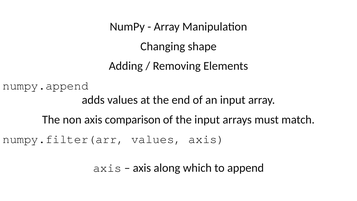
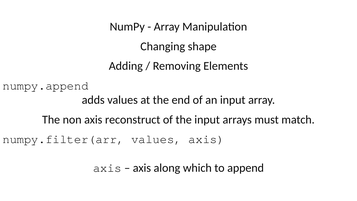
comparison: comparison -> reconstruct
